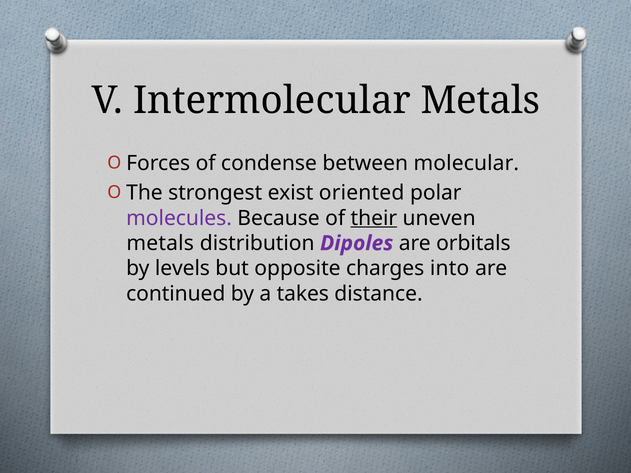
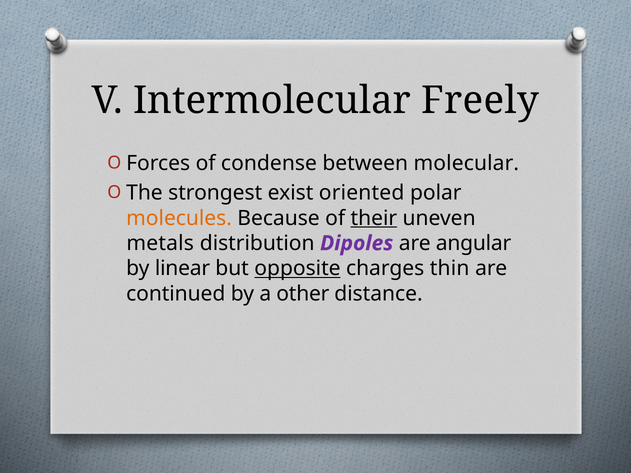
Intermolecular Metals: Metals -> Freely
molecules colour: purple -> orange
orbitals: orbitals -> angular
levels: levels -> linear
opposite underline: none -> present
into: into -> thin
takes: takes -> other
